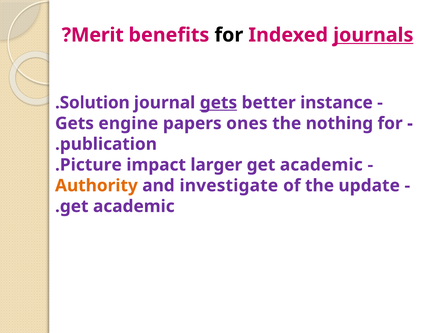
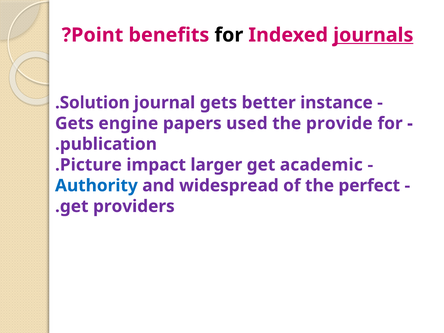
Merit: Merit -> Point
gets at (218, 103) underline: present -> none
ones: ones -> used
nothing: nothing -> provide
Authority colour: orange -> blue
investigate: investigate -> widespread
update: update -> perfect
academic at (134, 206): academic -> providers
